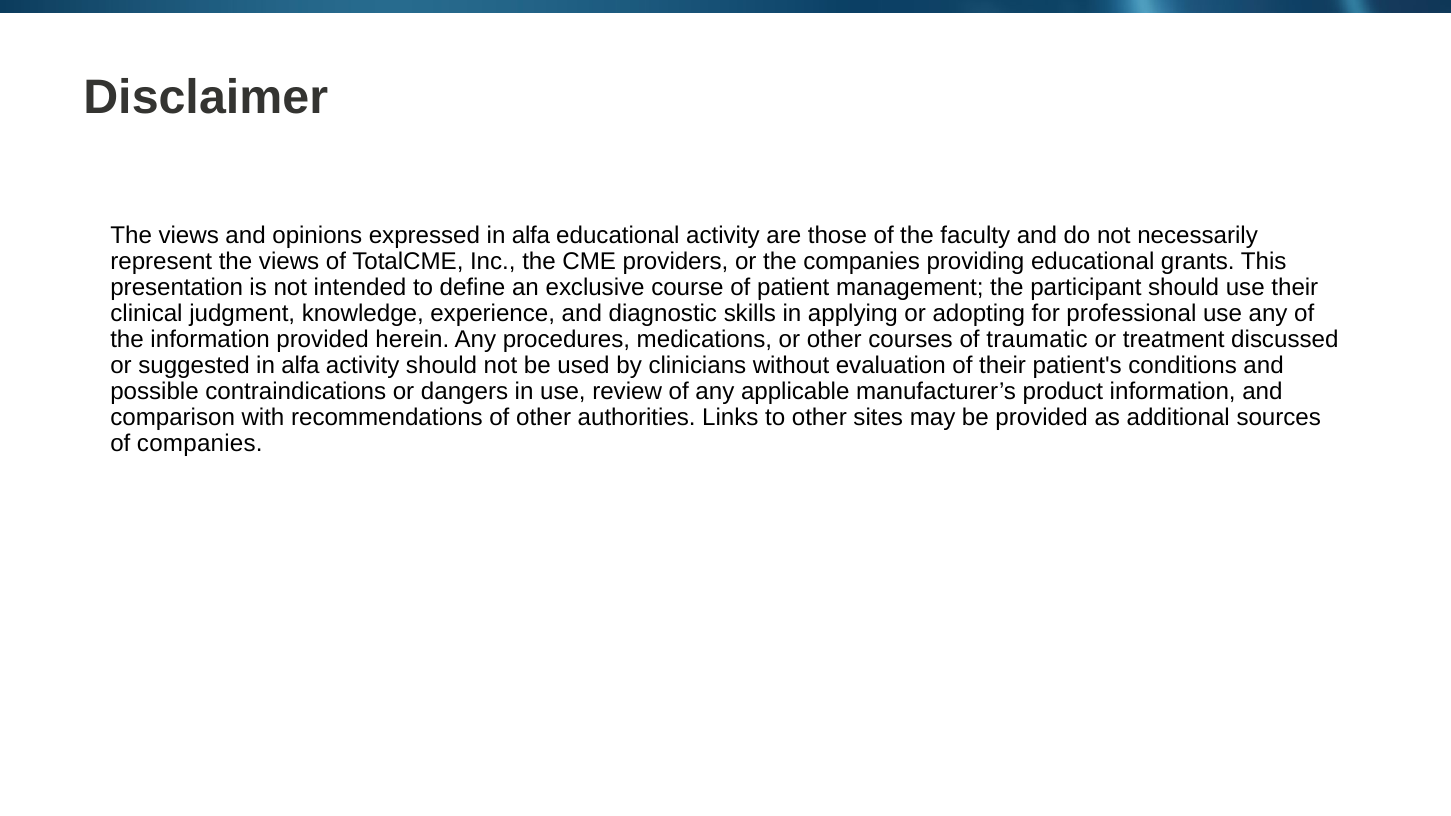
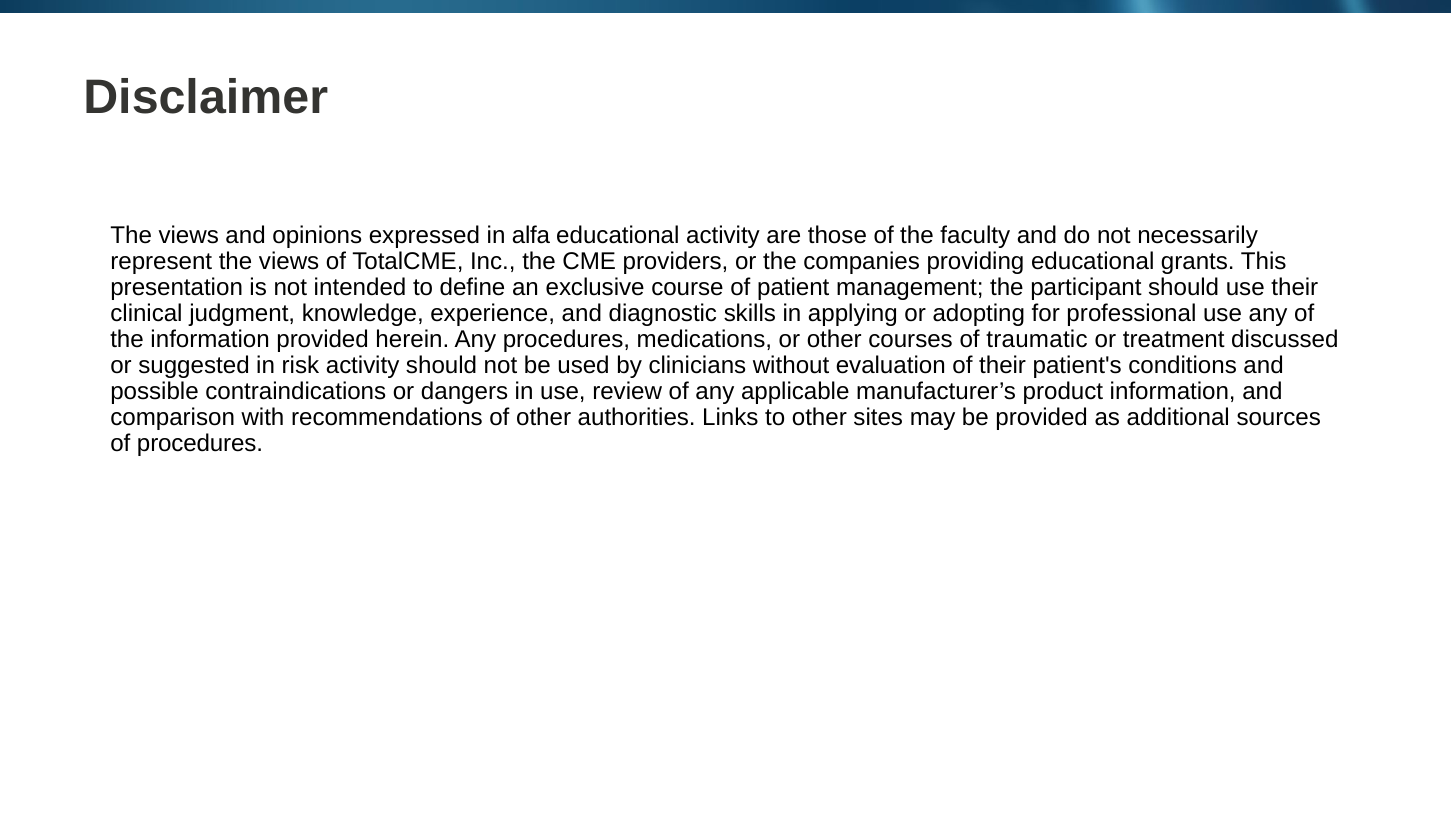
suggested in alfa: alfa -> risk
of companies: companies -> procedures
